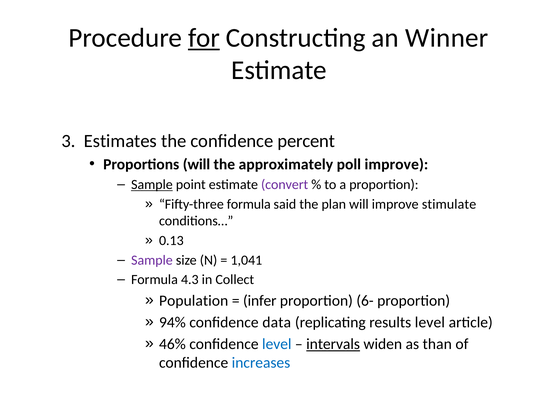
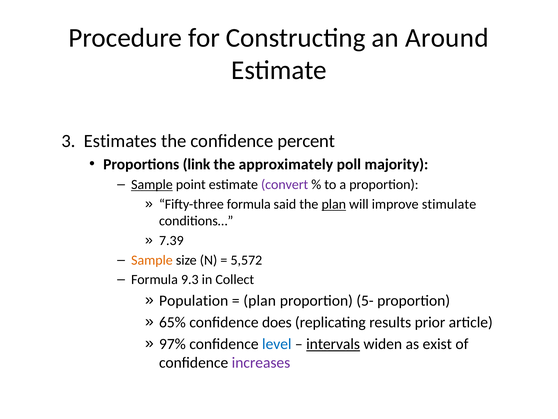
for underline: present -> none
Winner: Winner -> Around
Proportions will: will -> link
poll improve: improve -> majority
plan at (334, 204) underline: none -> present
0.13: 0.13 -> 7.39
Sample at (152, 260) colour: purple -> orange
1,041: 1,041 -> 5,572
4.3: 4.3 -> 9.3
infer at (260, 300): infer -> plan
6-: 6- -> 5-
94%: 94% -> 65%
data: data -> does
results level: level -> prior
46%: 46% -> 97%
than: than -> exist
increases colour: blue -> purple
